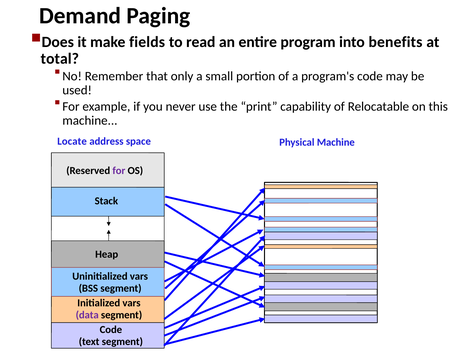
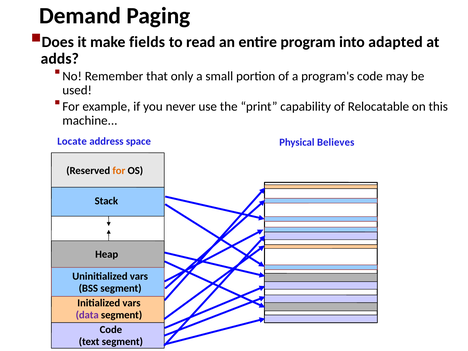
benefits: benefits -> adapted
total: total -> adds
Physical Machine: Machine -> Believes
for at (119, 171) colour: purple -> orange
